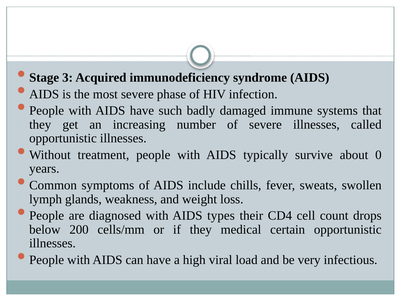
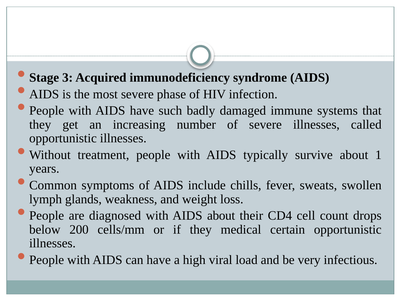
0: 0 -> 1
AIDS types: types -> about
